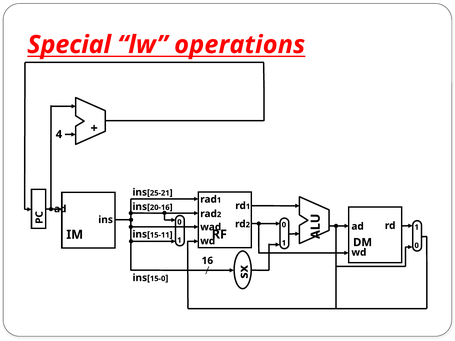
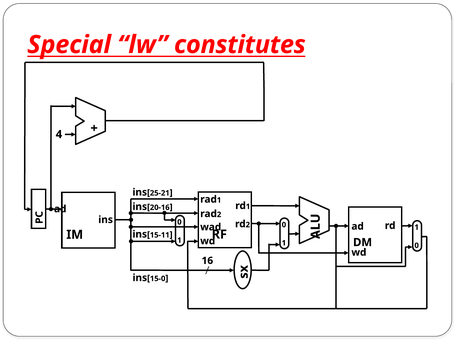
operations: operations -> constitutes
